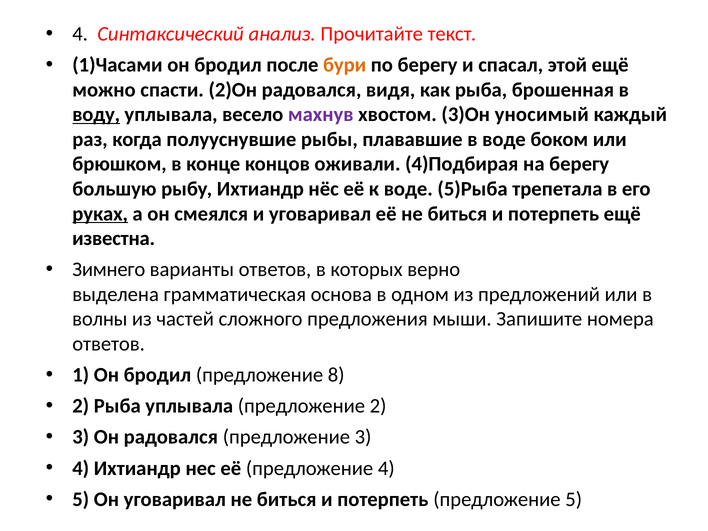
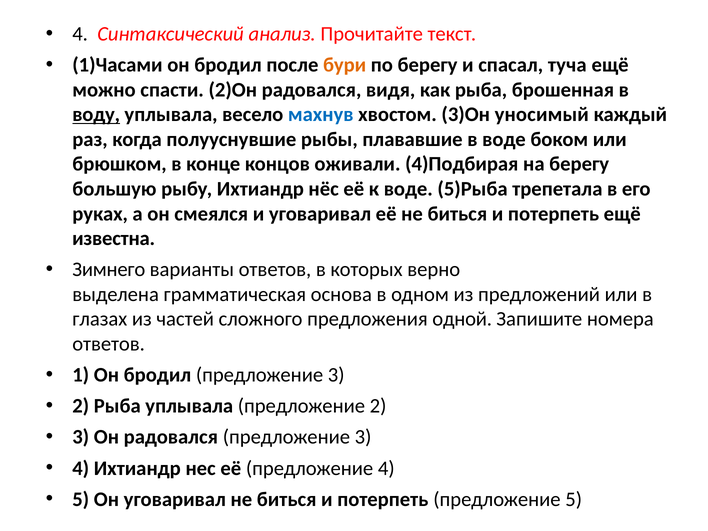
этой: этой -> туча
махнув colour: purple -> blue
руках underline: present -> none
волны: волны -> глазах
мыши: мыши -> одной
бродил предложение 8: 8 -> 3
